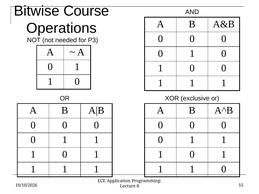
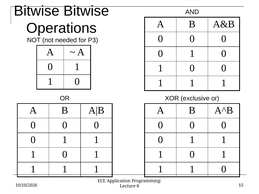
Bitwise Course: Course -> Bitwise
